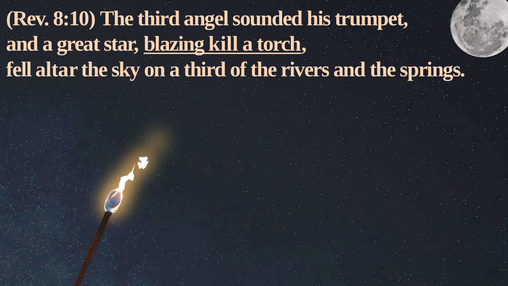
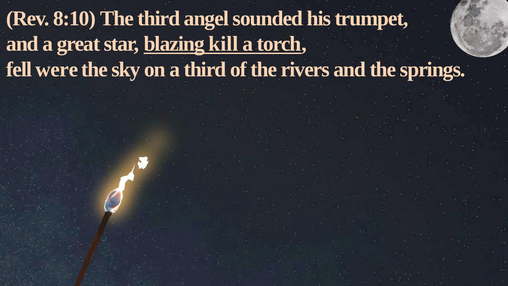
altar: altar -> were
